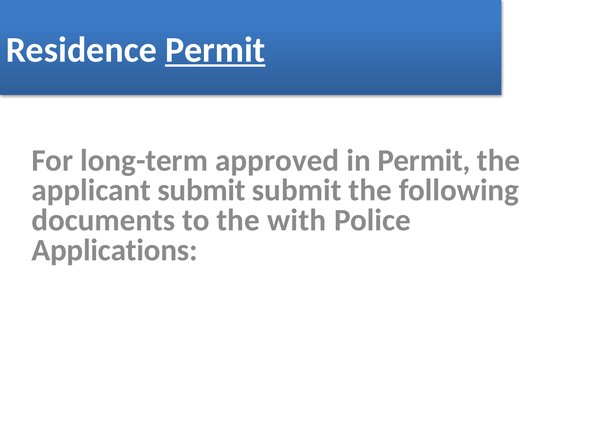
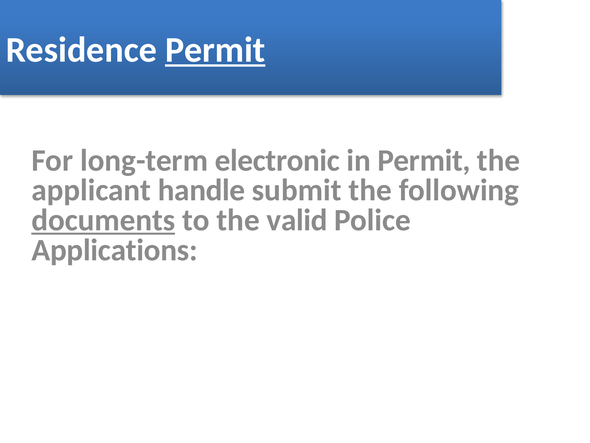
approved: approved -> electronic
applicant submit: submit -> handle
documents underline: none -> present
with: with -> valid
